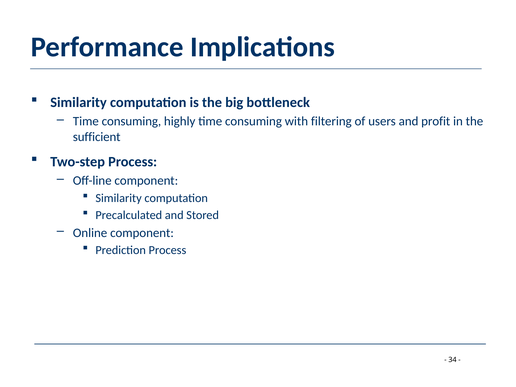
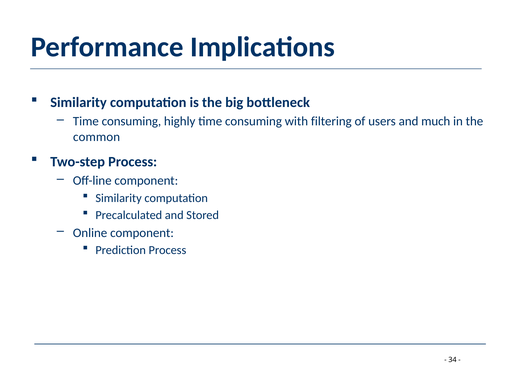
profit: profit -> much
sufficient: sufficient -> common
